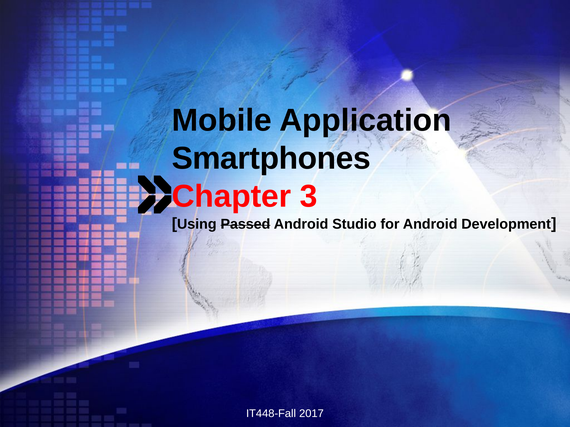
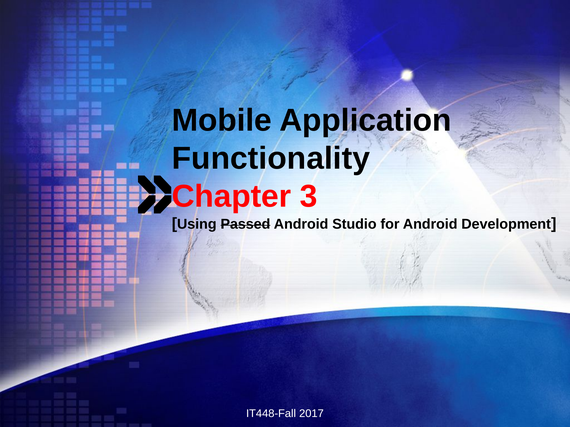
Smartphones: Smartphones -> Functionality
